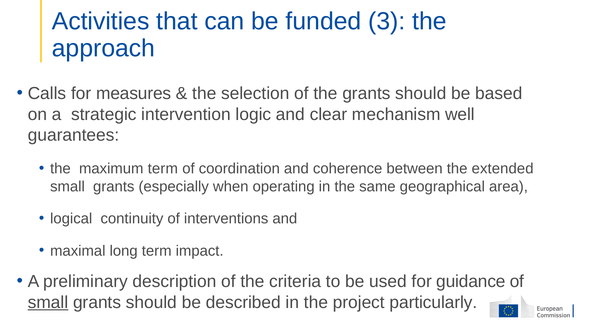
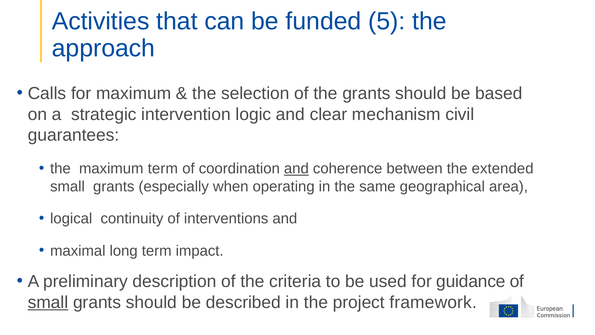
3: 3 -> 5
for measures: measures -> maximum
well: well -> civil
and at (296, 168) underline: none -> present
particularly: particularly -> framework
